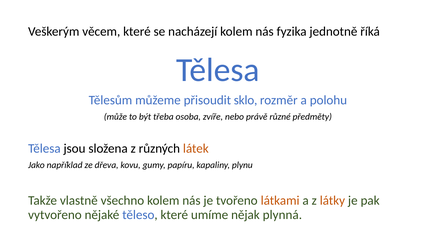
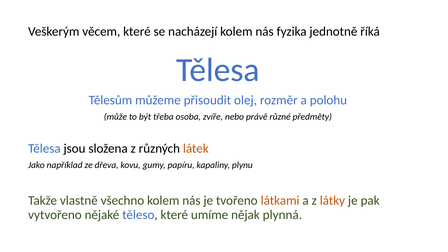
sklo: sklo -> olej
